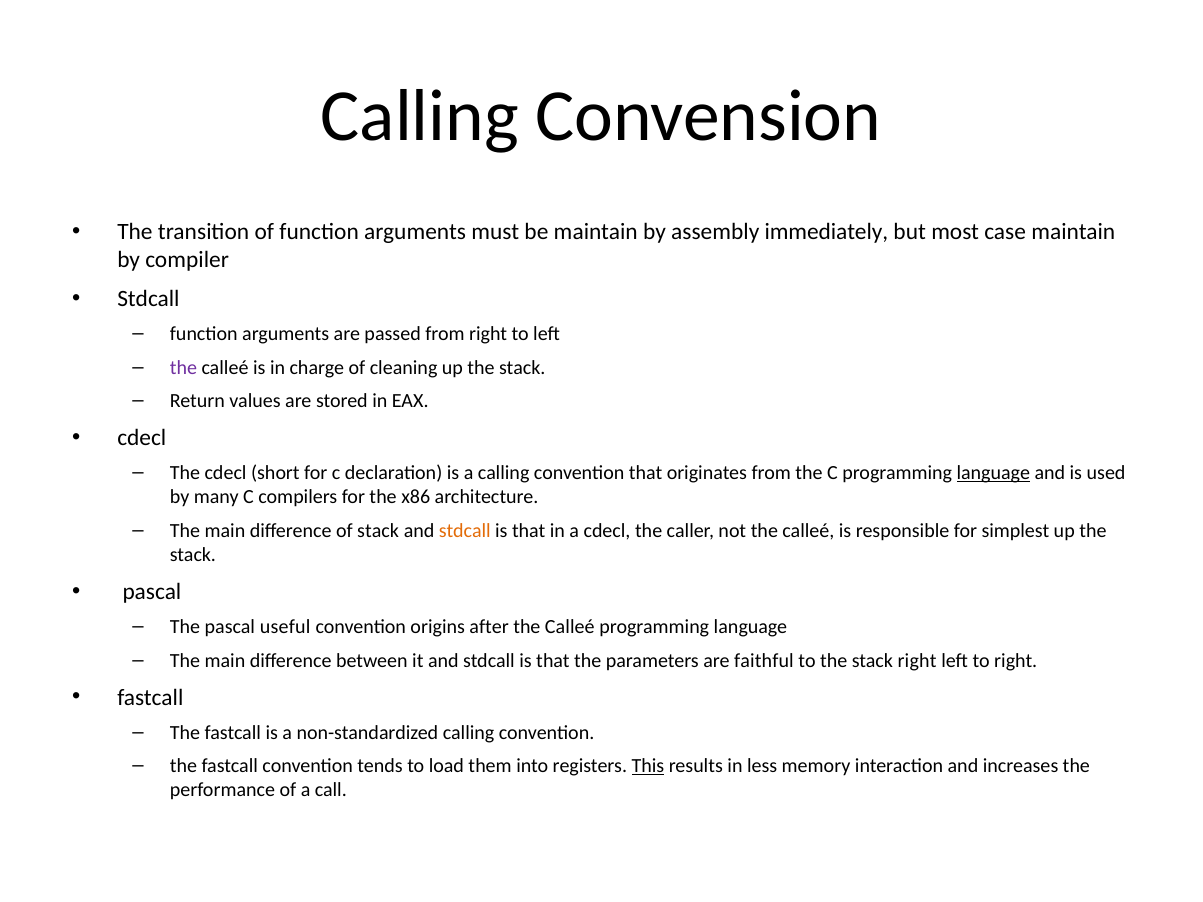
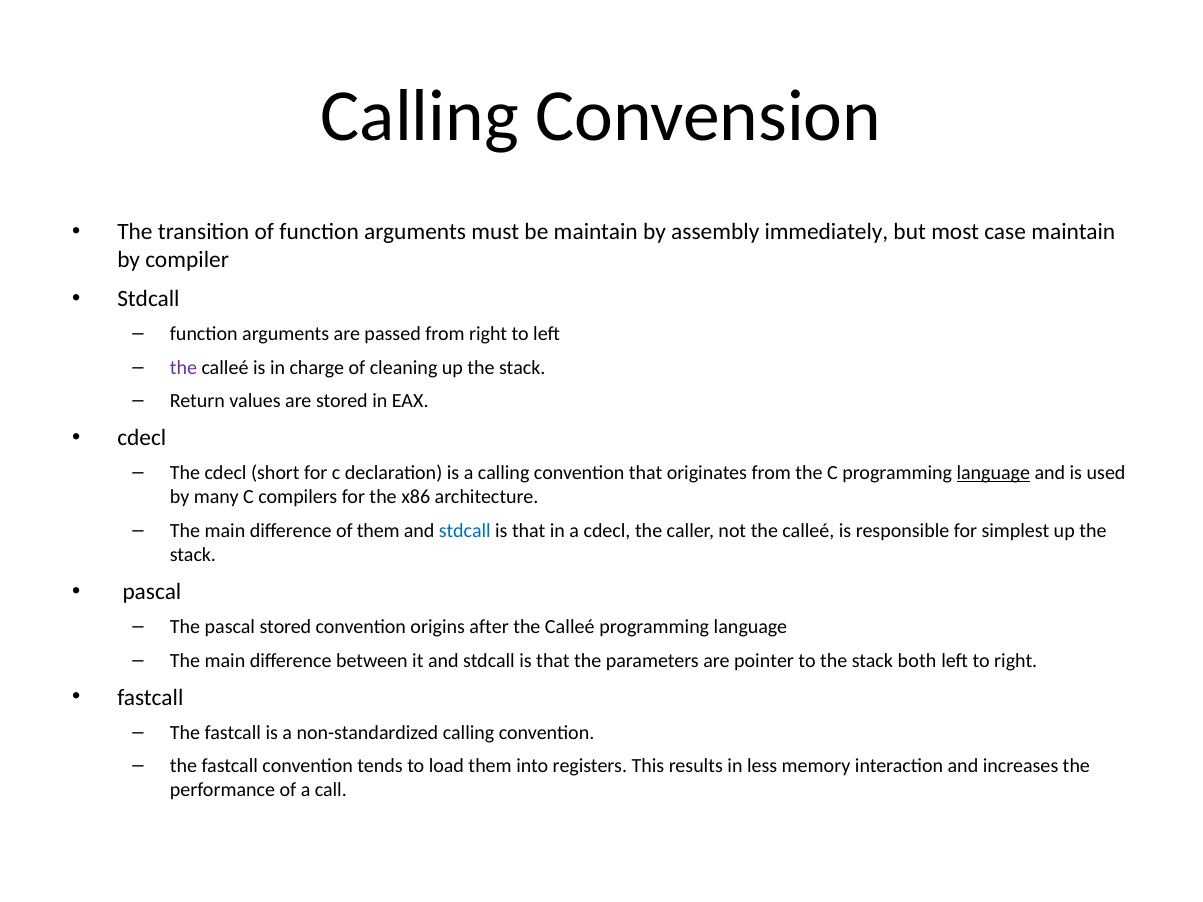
of stack: stack -> them
stdcall at (465, 531) colour: orange -> blue
pascal useful: useful -> stored
faithful: faithful -> pointer
stack right: right -> both
This underline: present -> none
